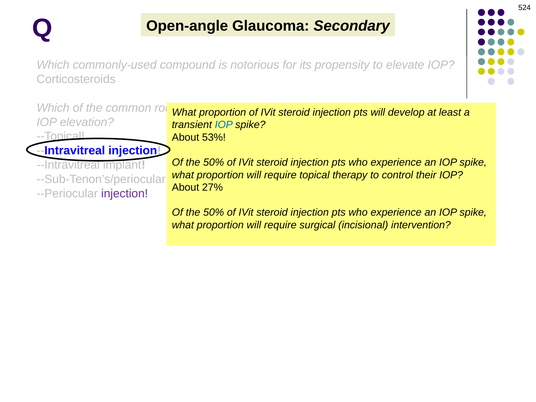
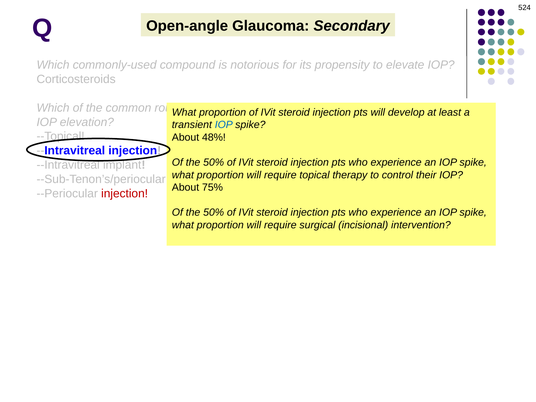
53%: 53% -> 48%
27%: 27% -> 75%
injection at (125, 194) colour: purple -> red
